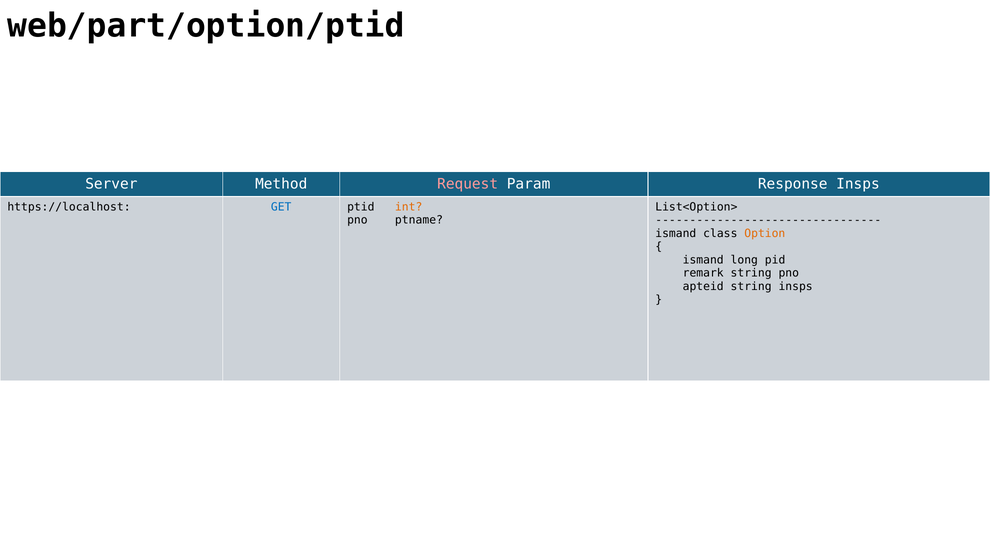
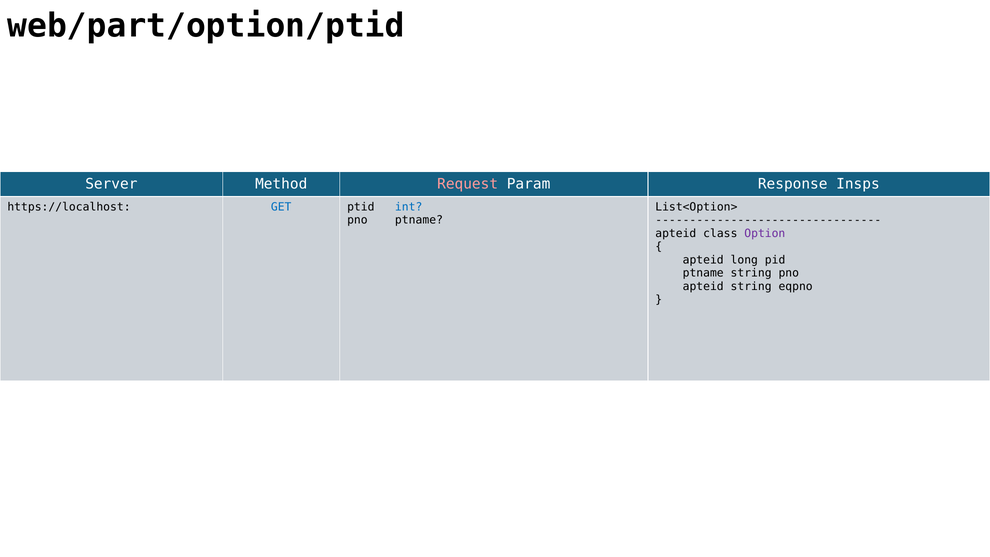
int colour: orange -> blue
ismand at (676, 233): ismand -> apteid
Option colour: orange -> purple
ismand at (703, 260): ismand -> apteid
remark at (703, 273): remark -> ptname
string insps: insps -> eqpno
